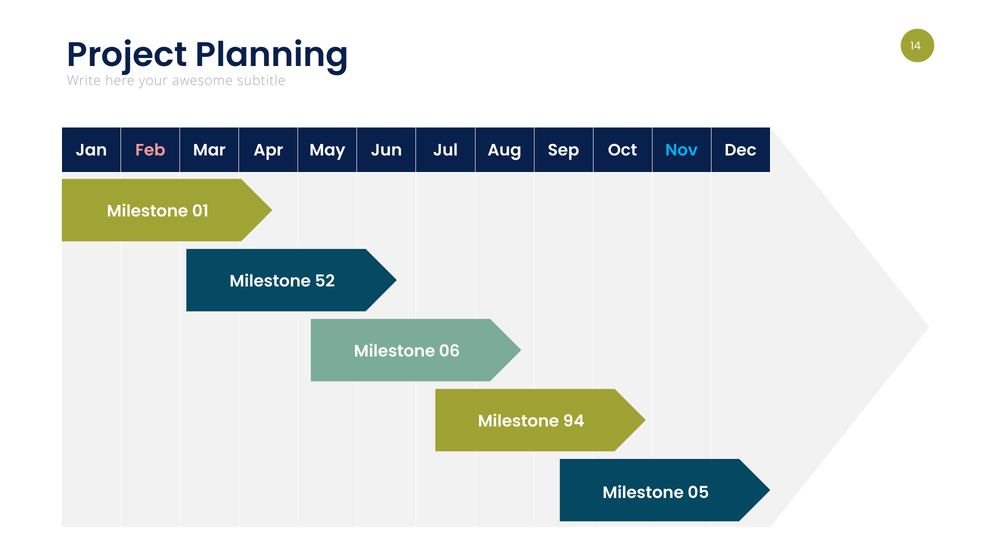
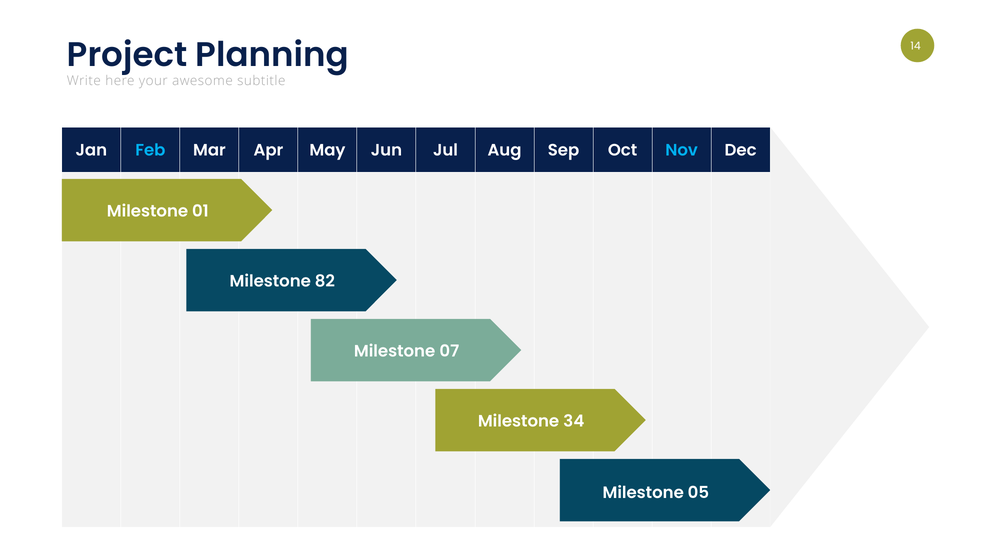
Feb colour: pink -> light blue
52: 52 -> 82
06: 06 -> 07
94: 94 -> 34
